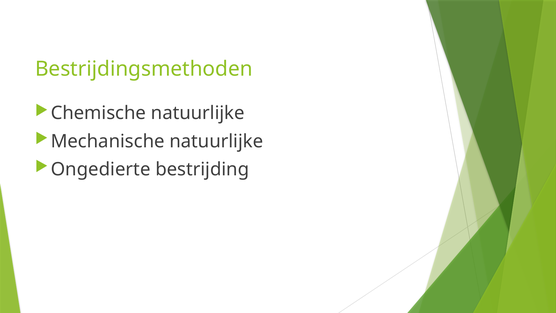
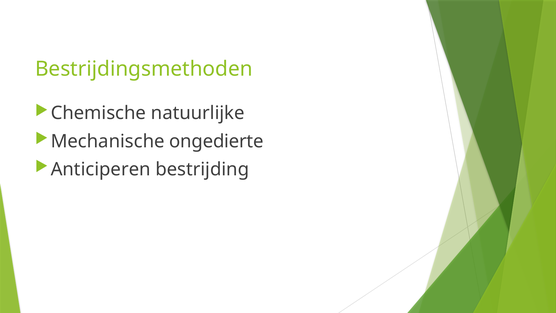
Mechanische natuurlijke: natuurlijke -> ongedierte
Ongedierte: Ongedierte -> Anticiperen
